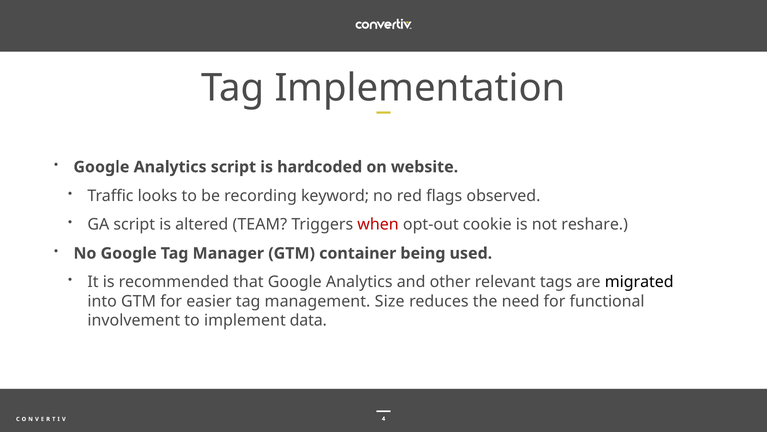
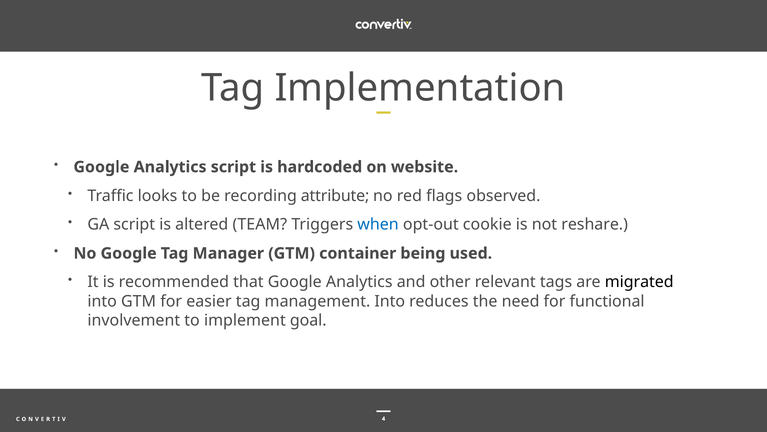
keyword: keyword -> attribute
when colour: red -> blue
management Size: Size -> Into
data: data -> goal
